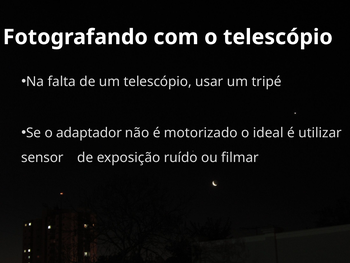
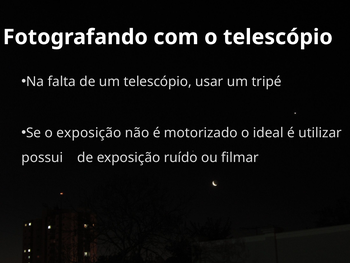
o adaptador: adaptador -> exposição
sensor: sensor -> possui
